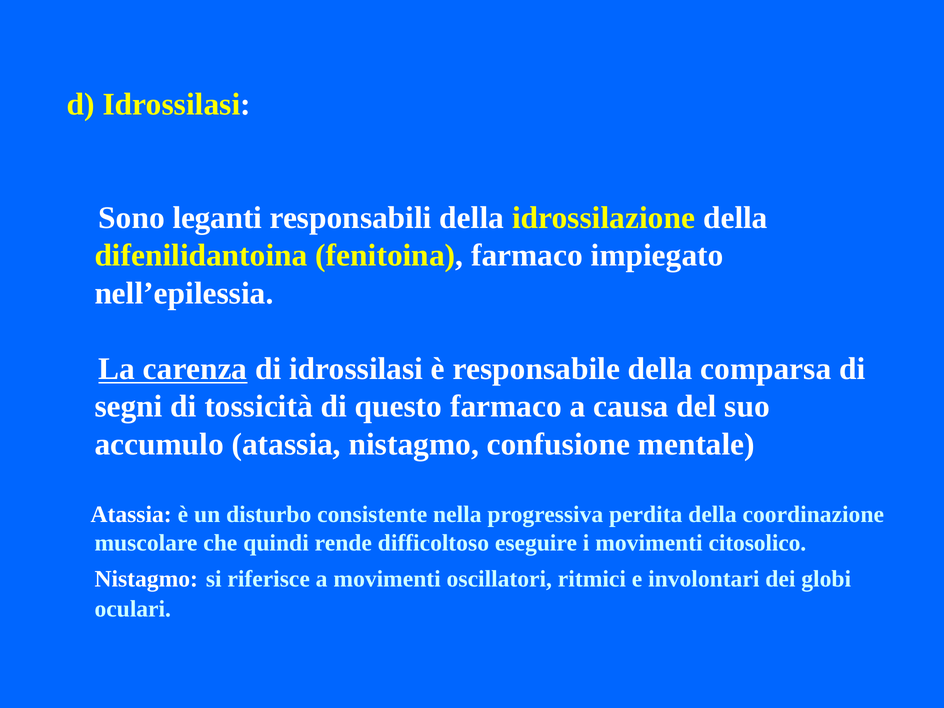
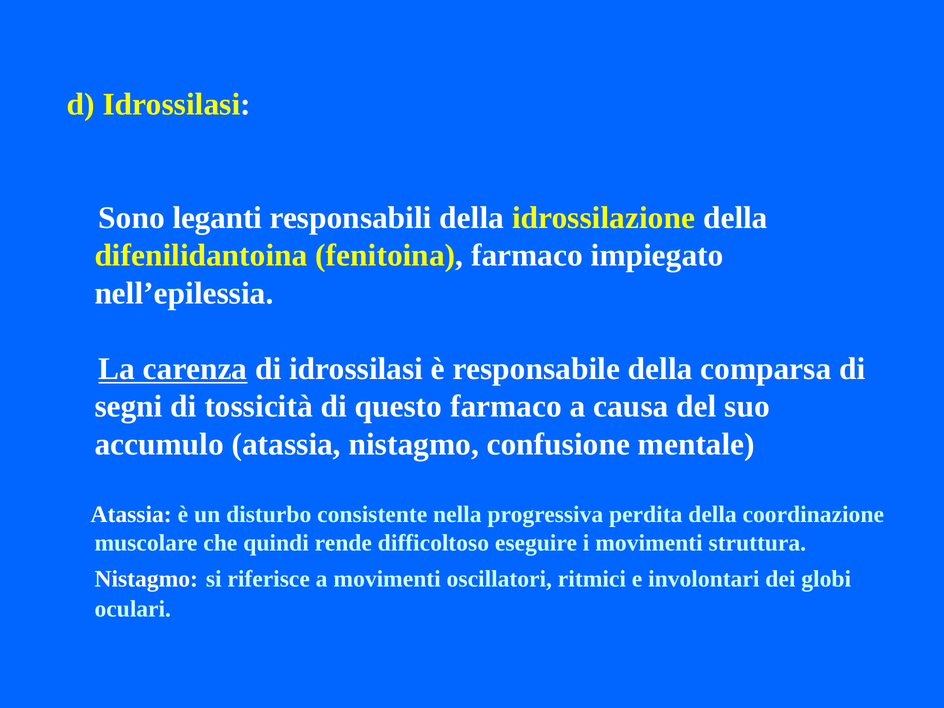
citosolico: citosolico -> struttura
